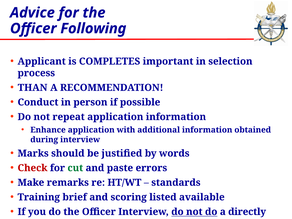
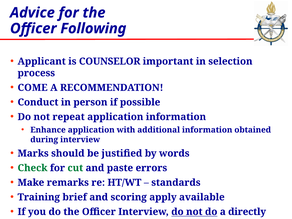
COMPLETES: COMPLETES -> COUNSELOR
THAN: THAN -> COME
Check colour: red -> green
listed: listed -> apply
